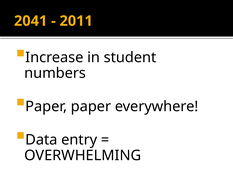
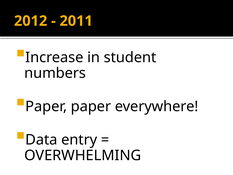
2041: 2041 -> 2012
